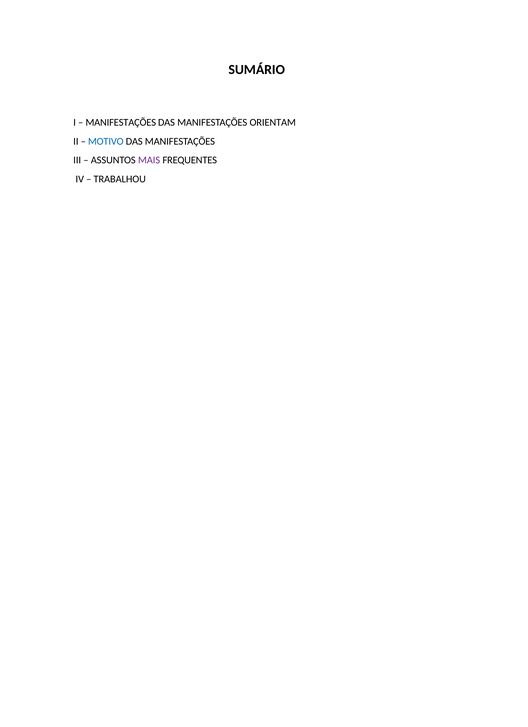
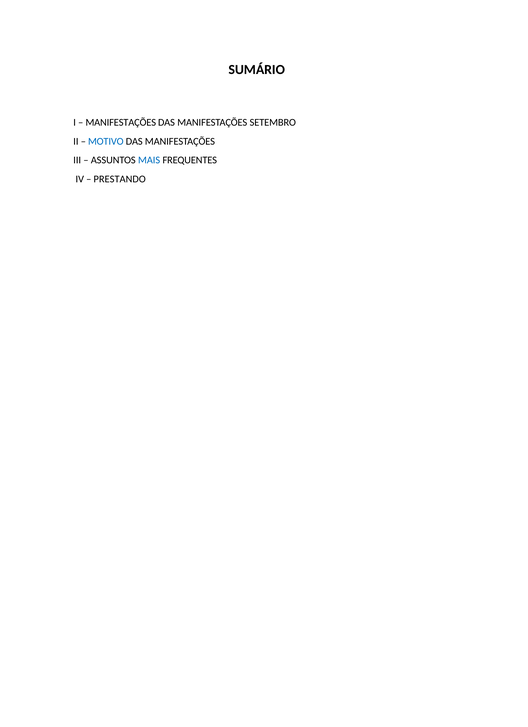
ORIENTAM: ORIENTAM -> SETEMBRO
MAIS colour: purple -> blue
TRABALHOU: TRABALHOU -> PRESTANDO
